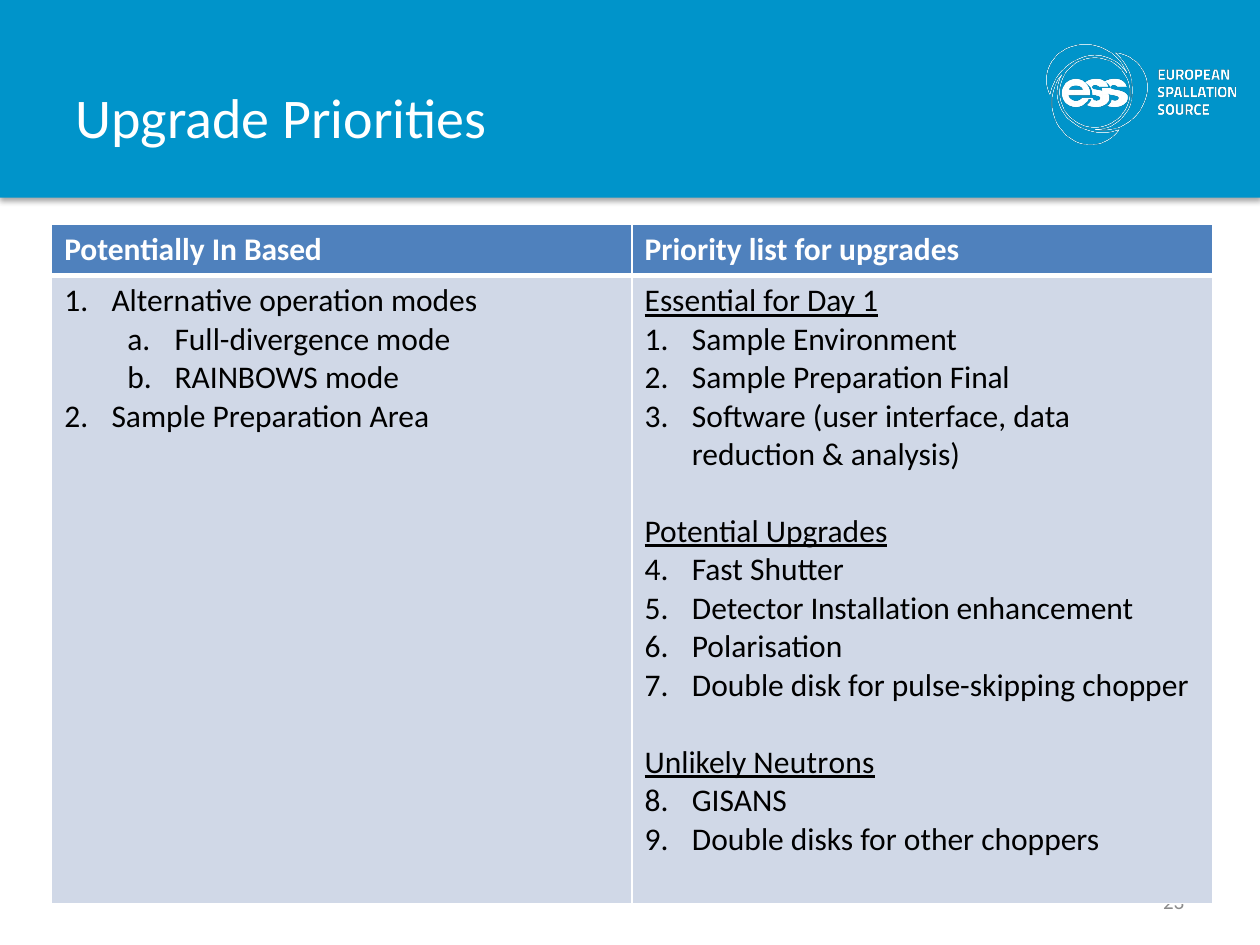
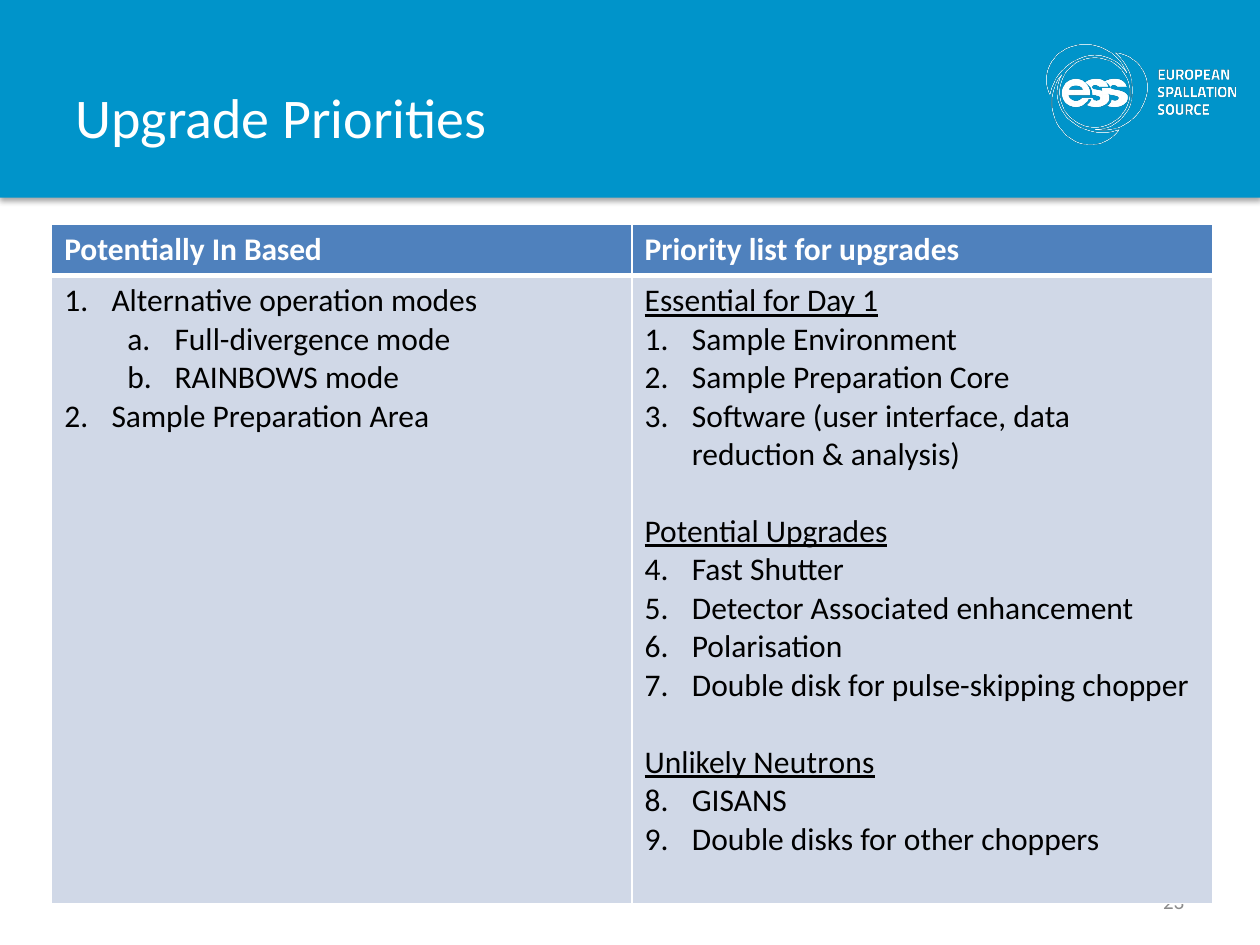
Final: Final -> Core
Installation: Installation -> Associated
